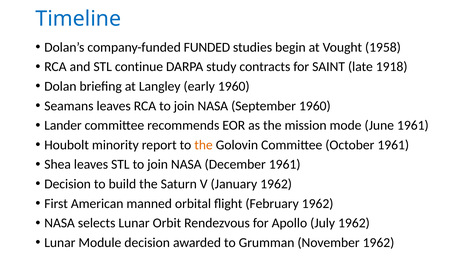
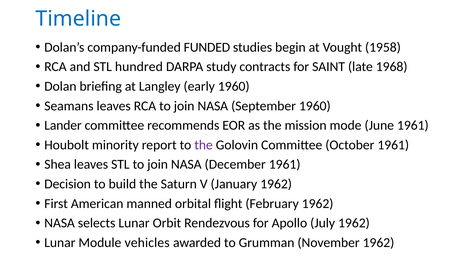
continue: continue -> hundred
1918: 1918 -> 1968
the at (204, 145) colour: orange -> purple
Module decision: decision -> vehicles
